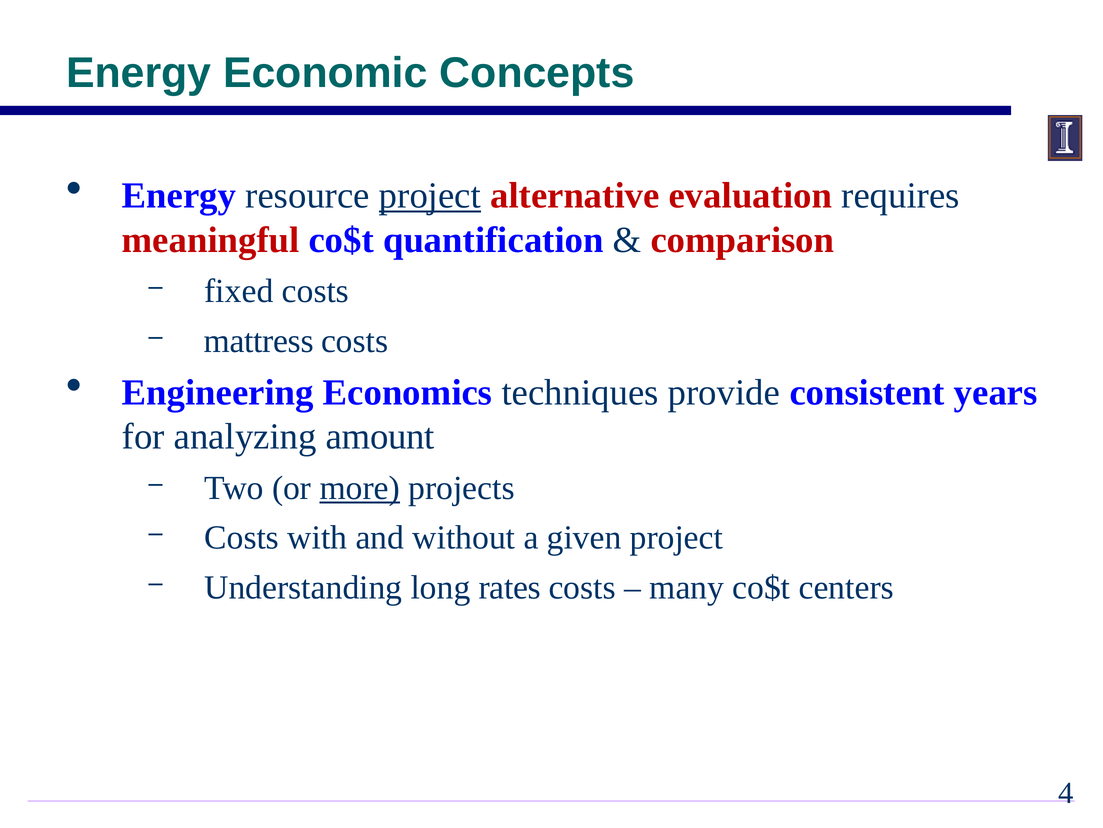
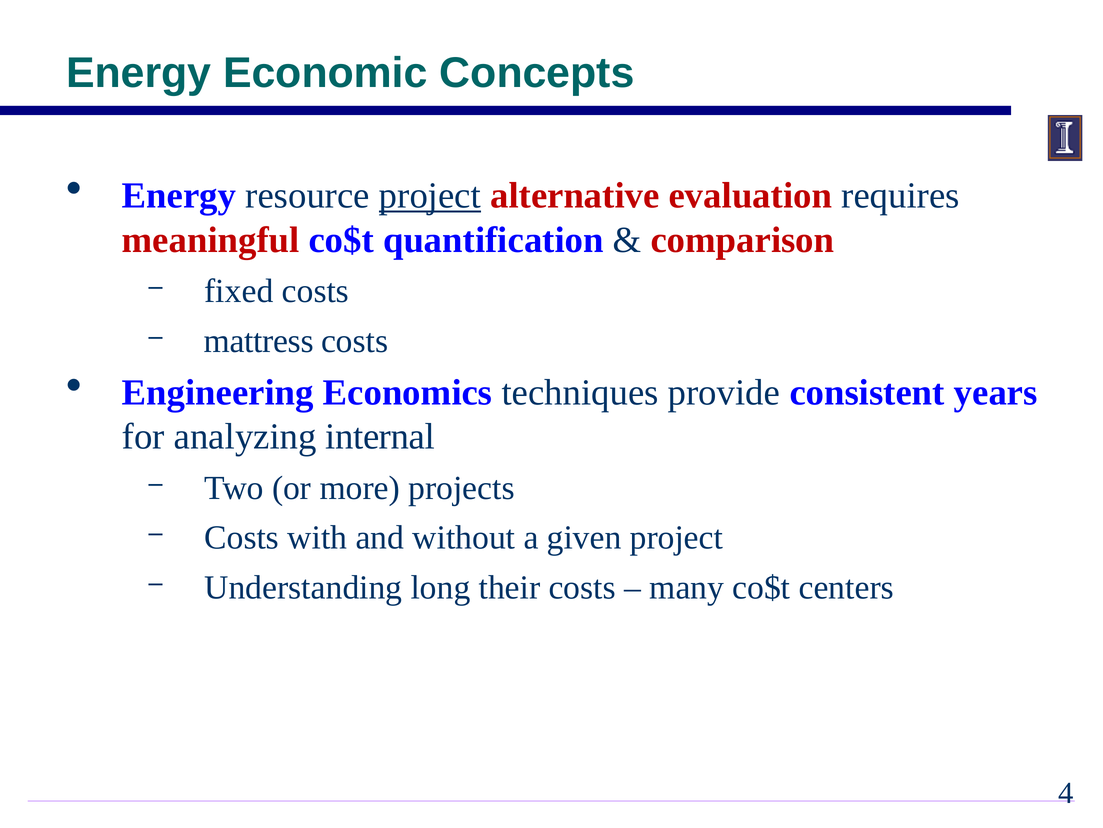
amount: amount -> internal
more underline: present -> none
rates: rates -> their
